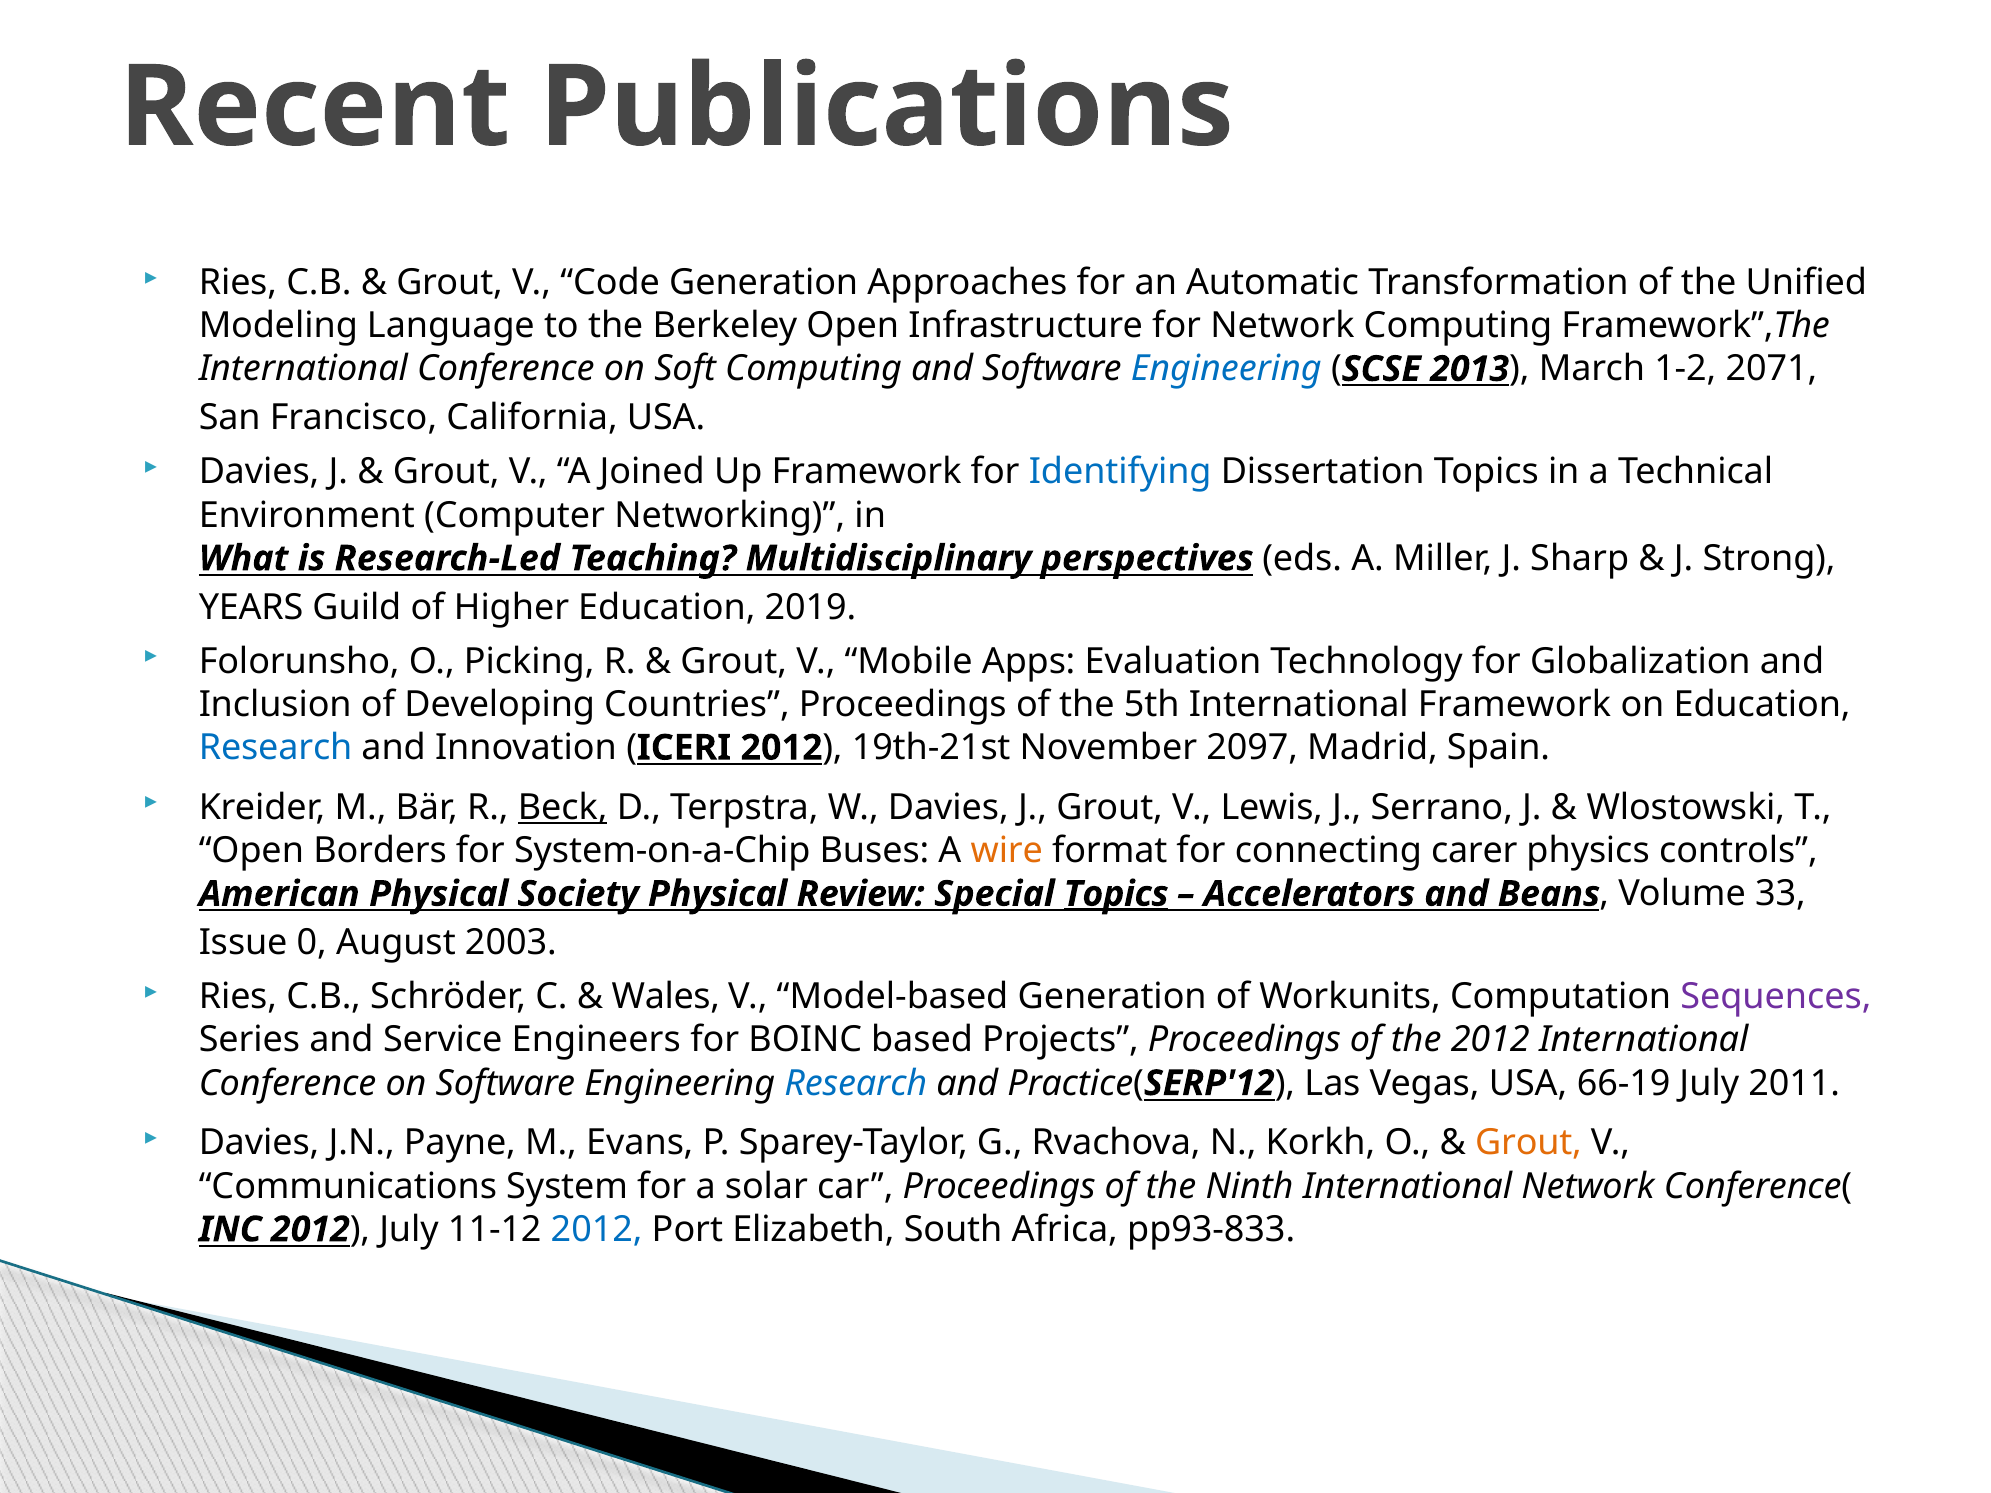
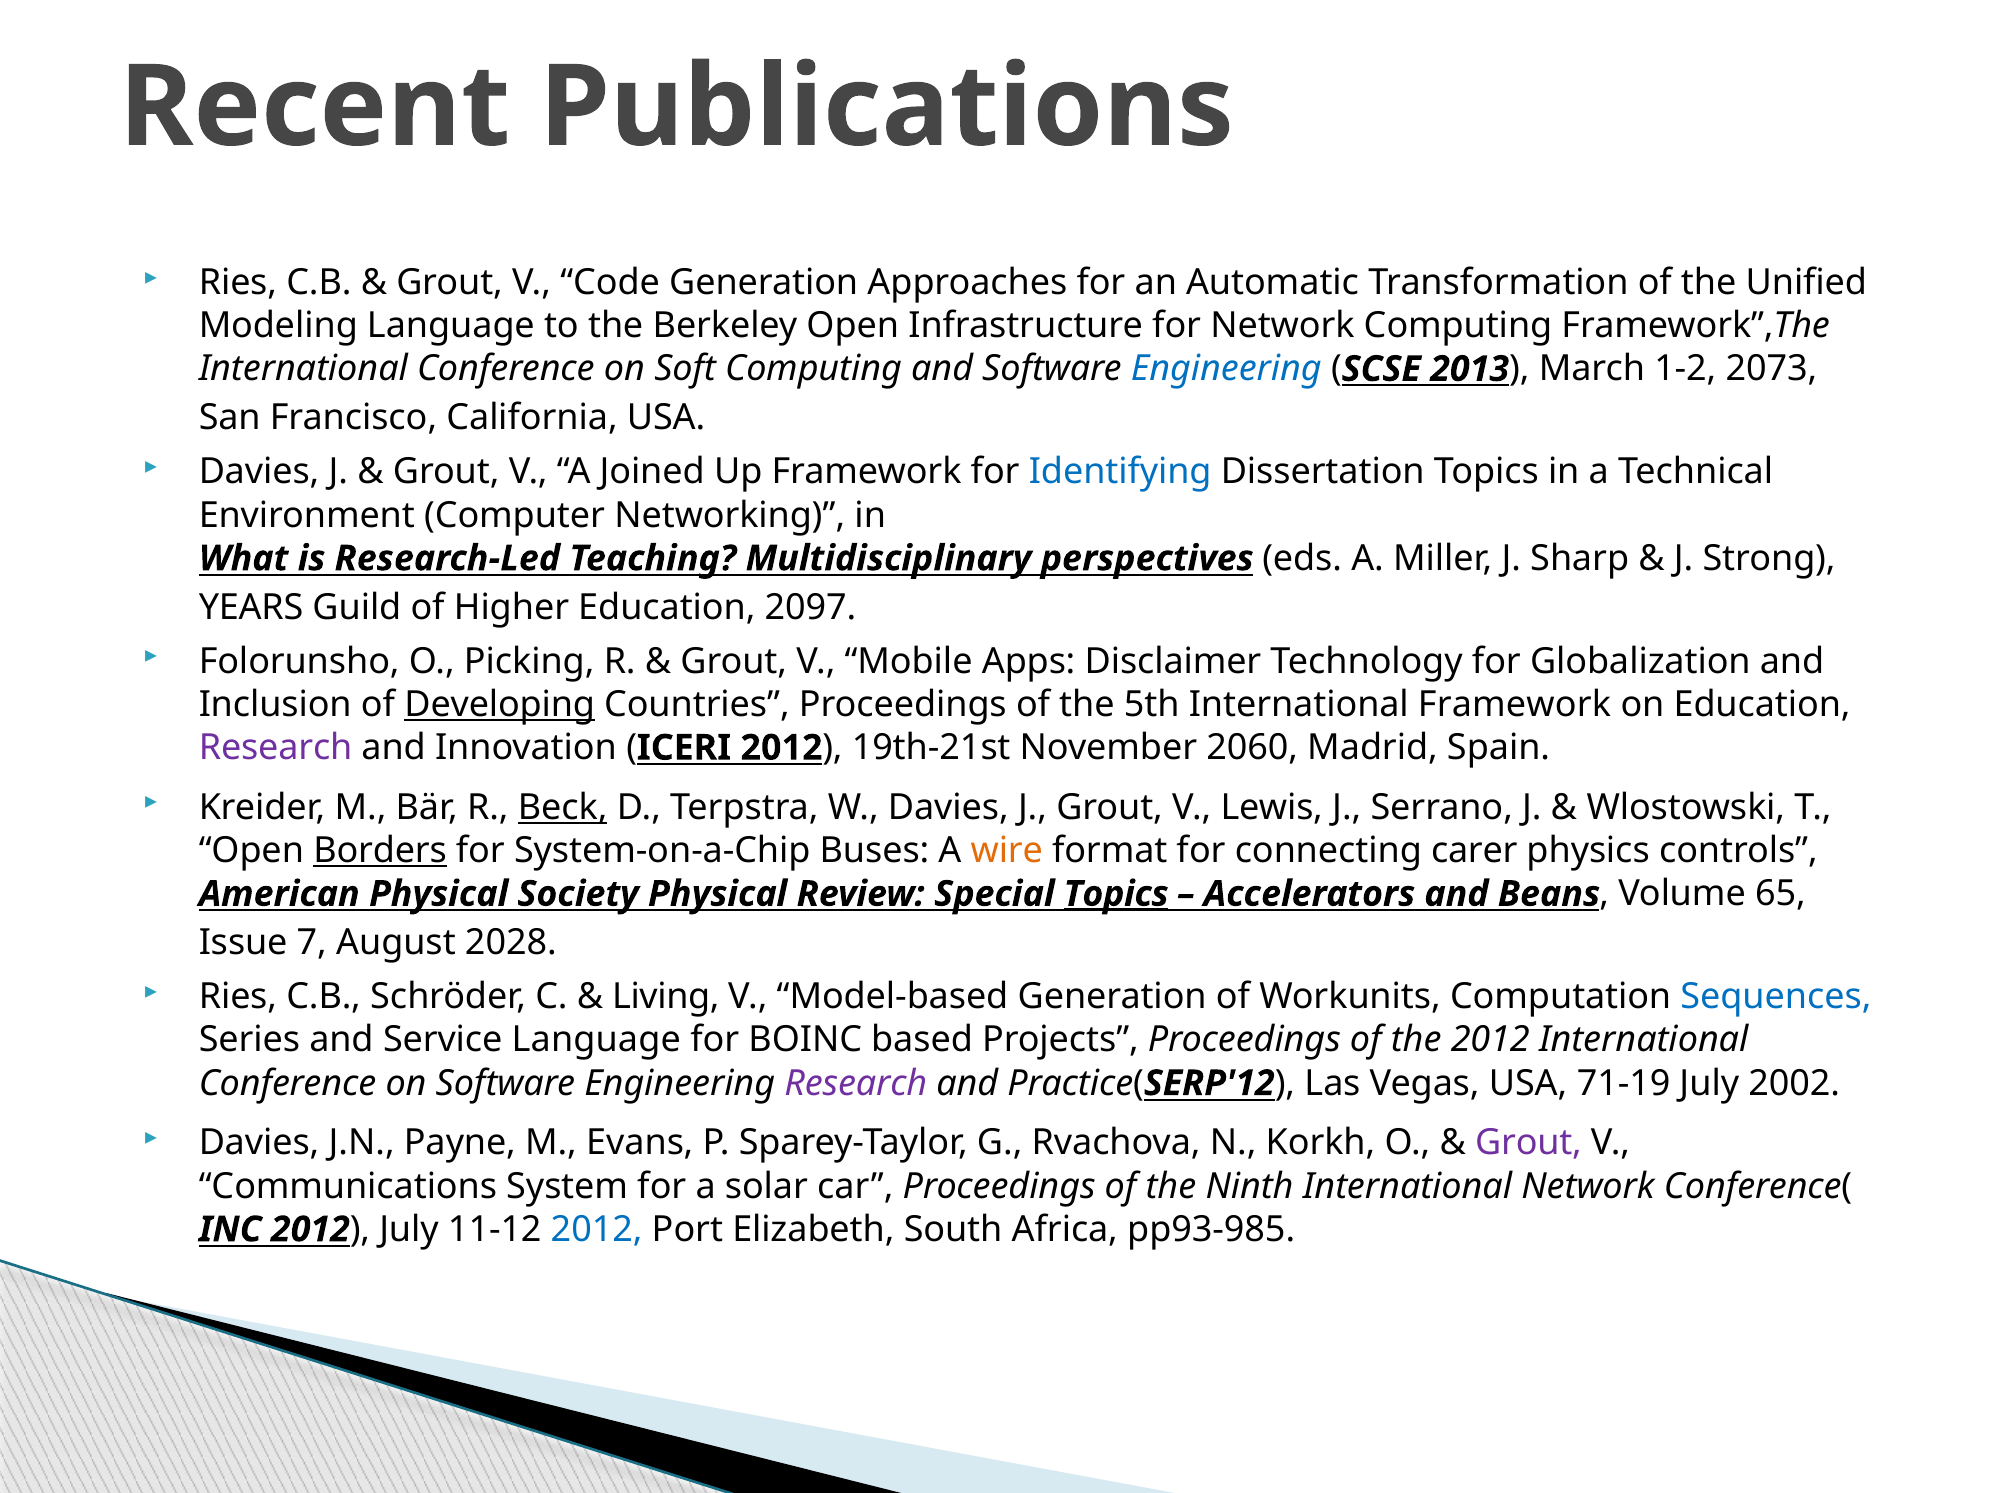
2071: 2071 -> 2073
2019: 2019 -> 2097
Evaluation: Evaluation -> Disclaimer
Developing underline: none -> present
Research at (276, 748) colour: blue -> purple
2097: 2097 -> 2060
Borders underline: none -> present
33: 33 -> 65
0: 0 -> 7
2003: 2003 -> 2028
Wales: Wales -> Living
Sequences colour: purple -> blue
Service Engineers: Engineers -> Language
Research at (856, 1083) colour: blue -> purple
66-19: 66-19 -> 71-19
2011: 2011 -> 2002
Grout at (1529, 1143) colour: orange -> purple
pp93-833: pp93-833 -> pp93-985
